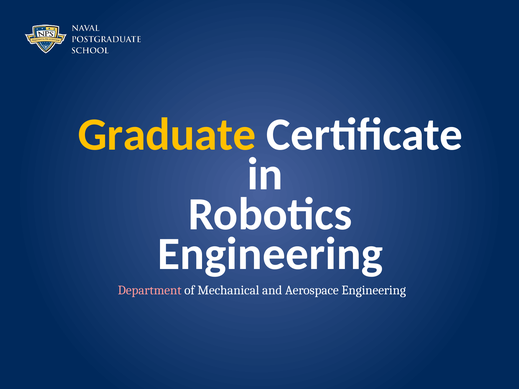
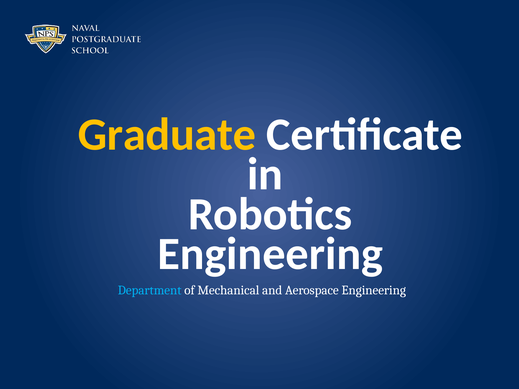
Department colour: pink -> light blue
